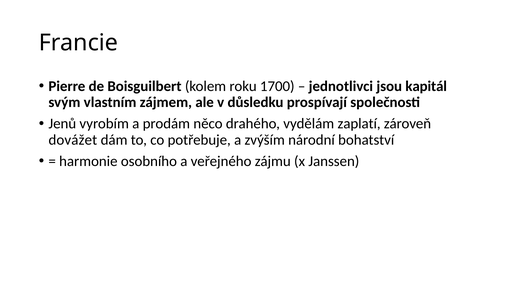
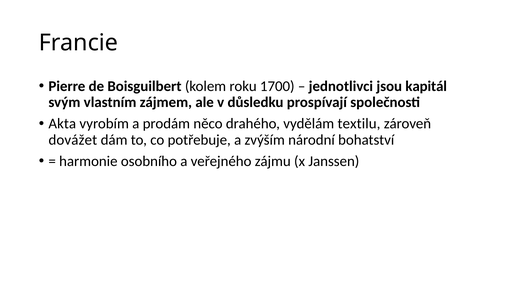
Jenů: Jenů -> Akta
zaplatí: zaplatí -> textilu
